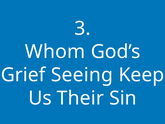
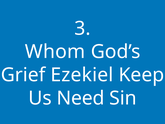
Seeing: Seeing -> Ezekiel
Their: Their -> Need
